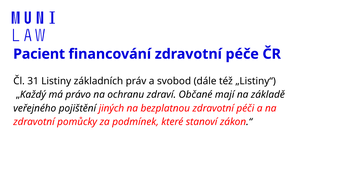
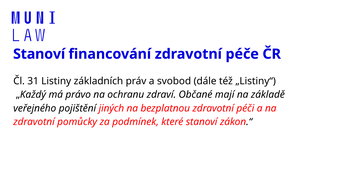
Pacient at (39, 54): Pacient -> Stanoví
